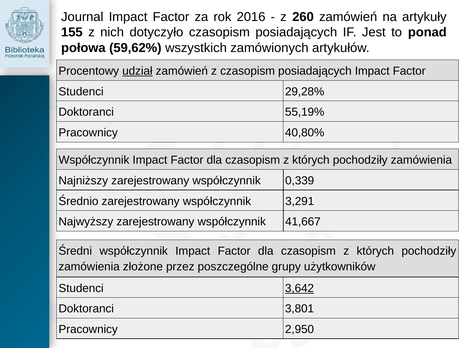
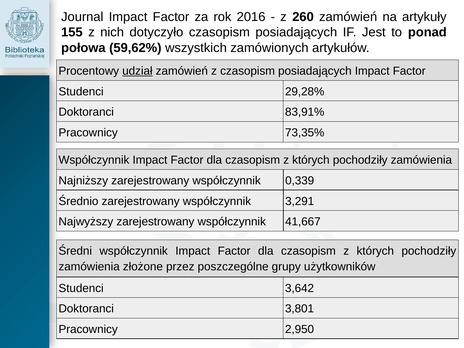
55,19%: 55,19% -> 83,91%
40,80%: 40,80% -> 73,35%
3,642 underline: present -> none
